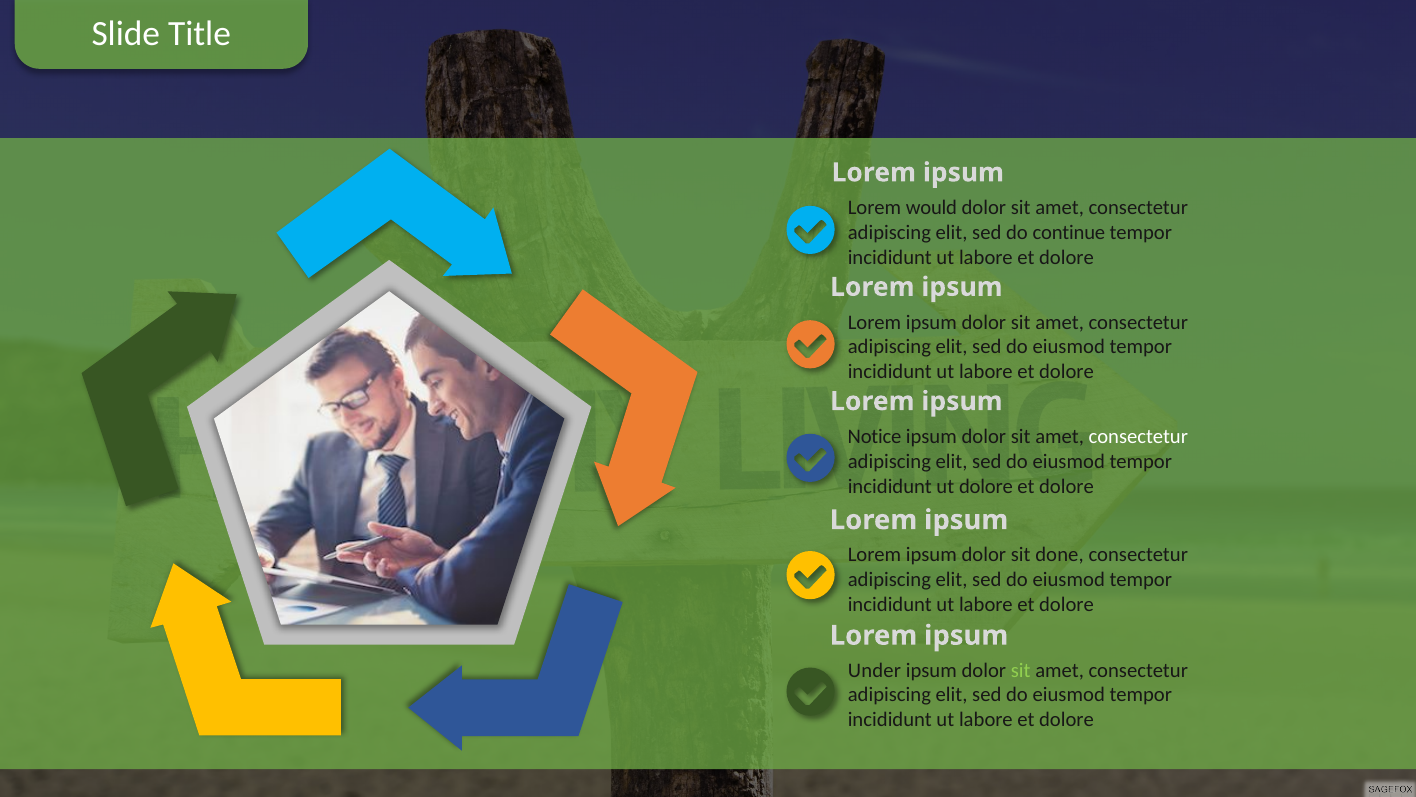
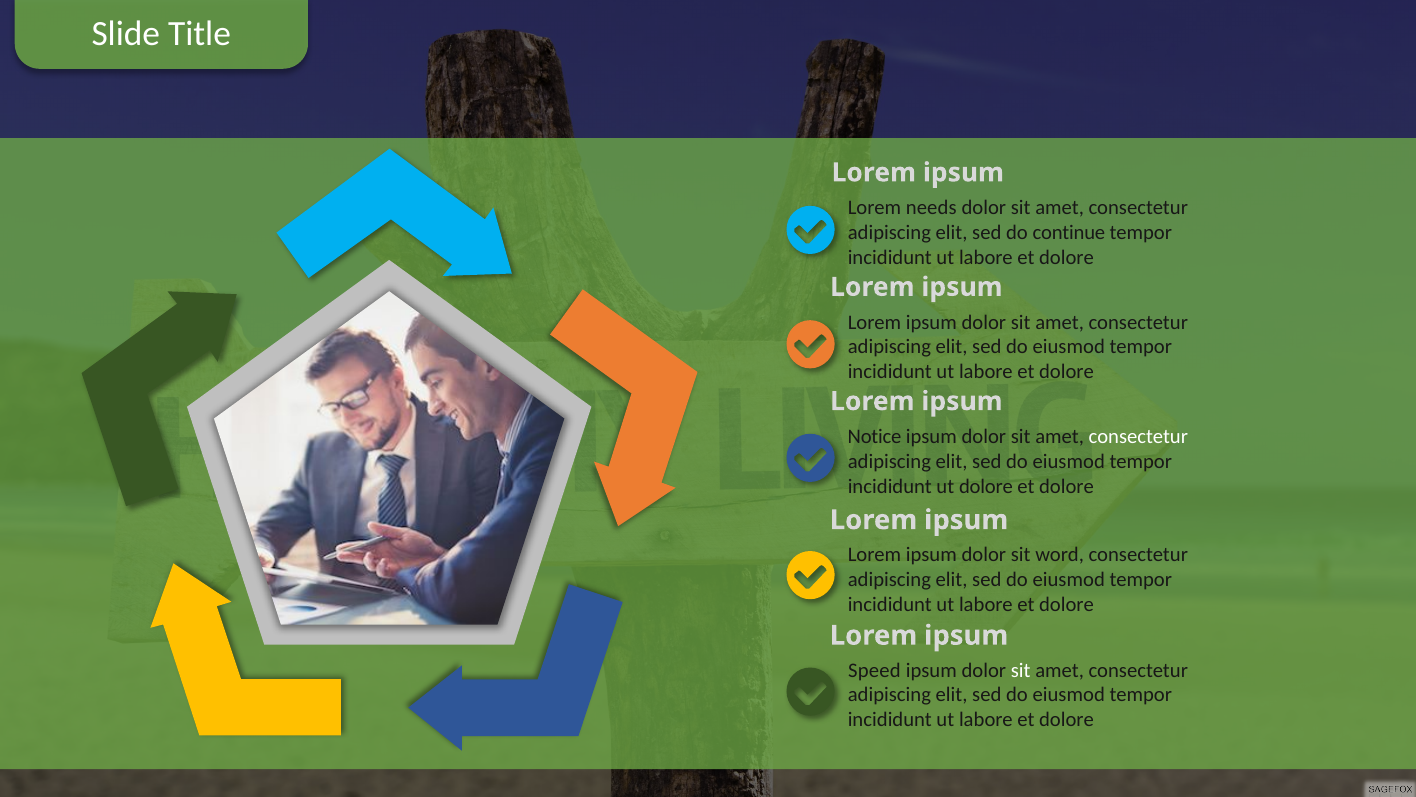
would: would -> needs
done: done -> word
Under: Under -> Speed
sit at (1021, 670) colour: light green -> white
